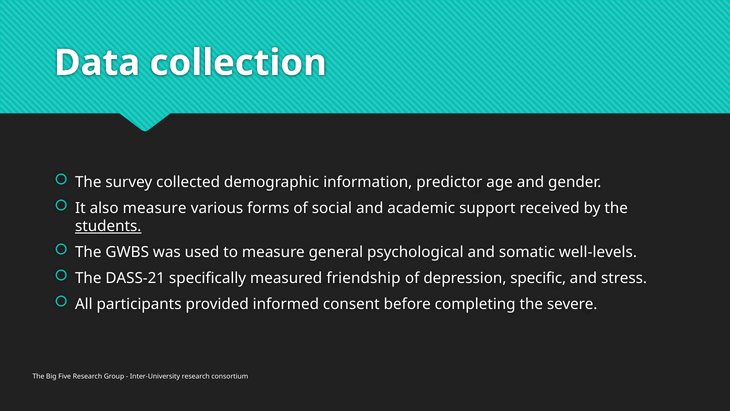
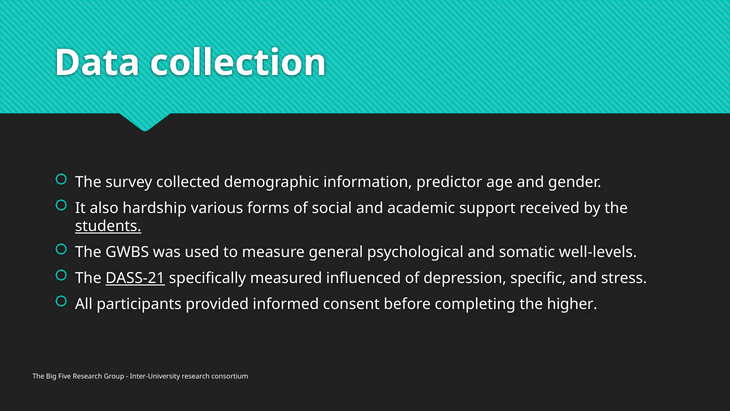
also measure: measure -> hardship
DASS-21 underline: none -> present
friendship: friendship -> influenced
severe: severe -> higher
